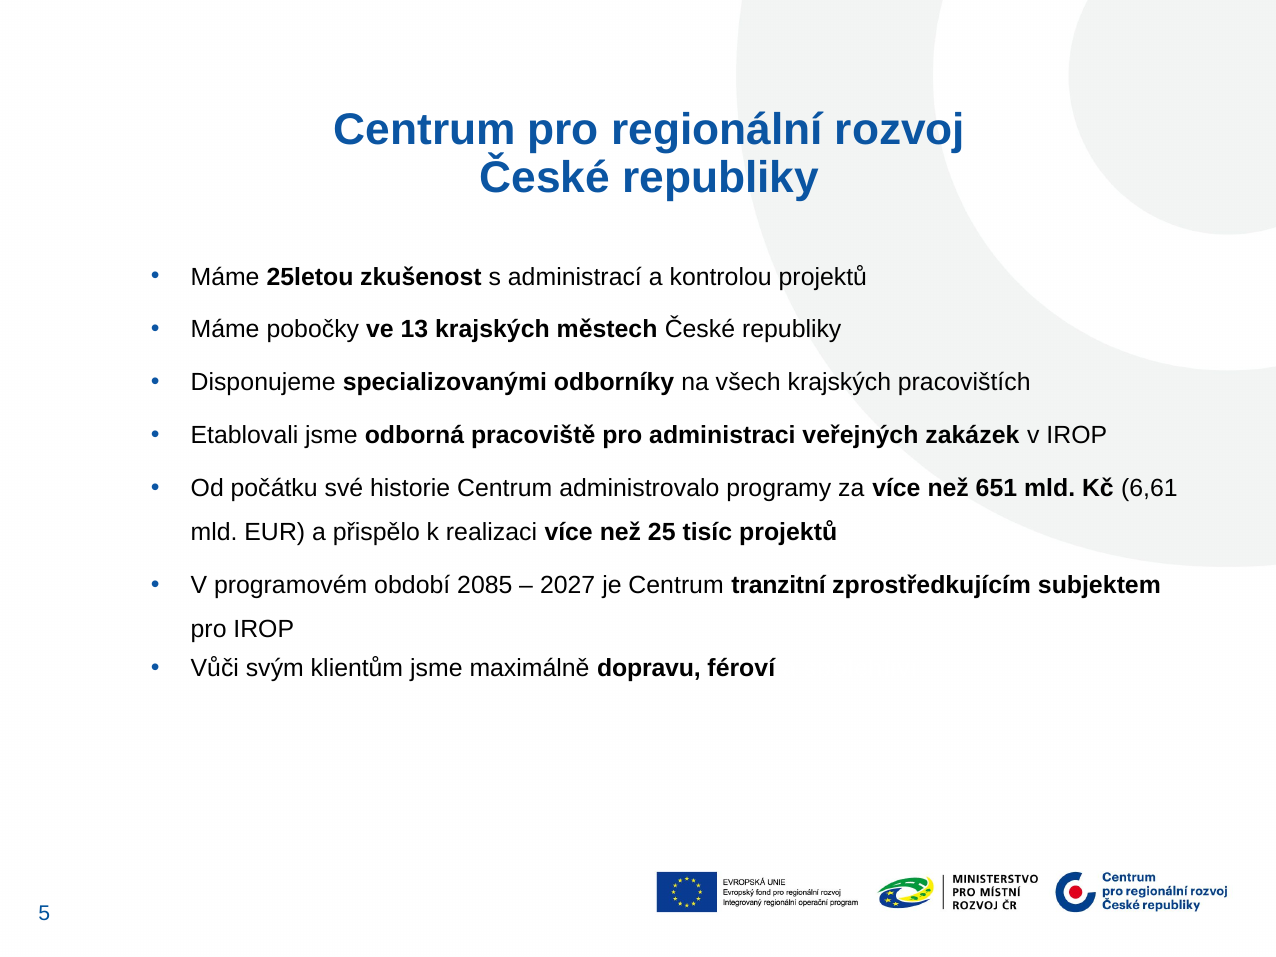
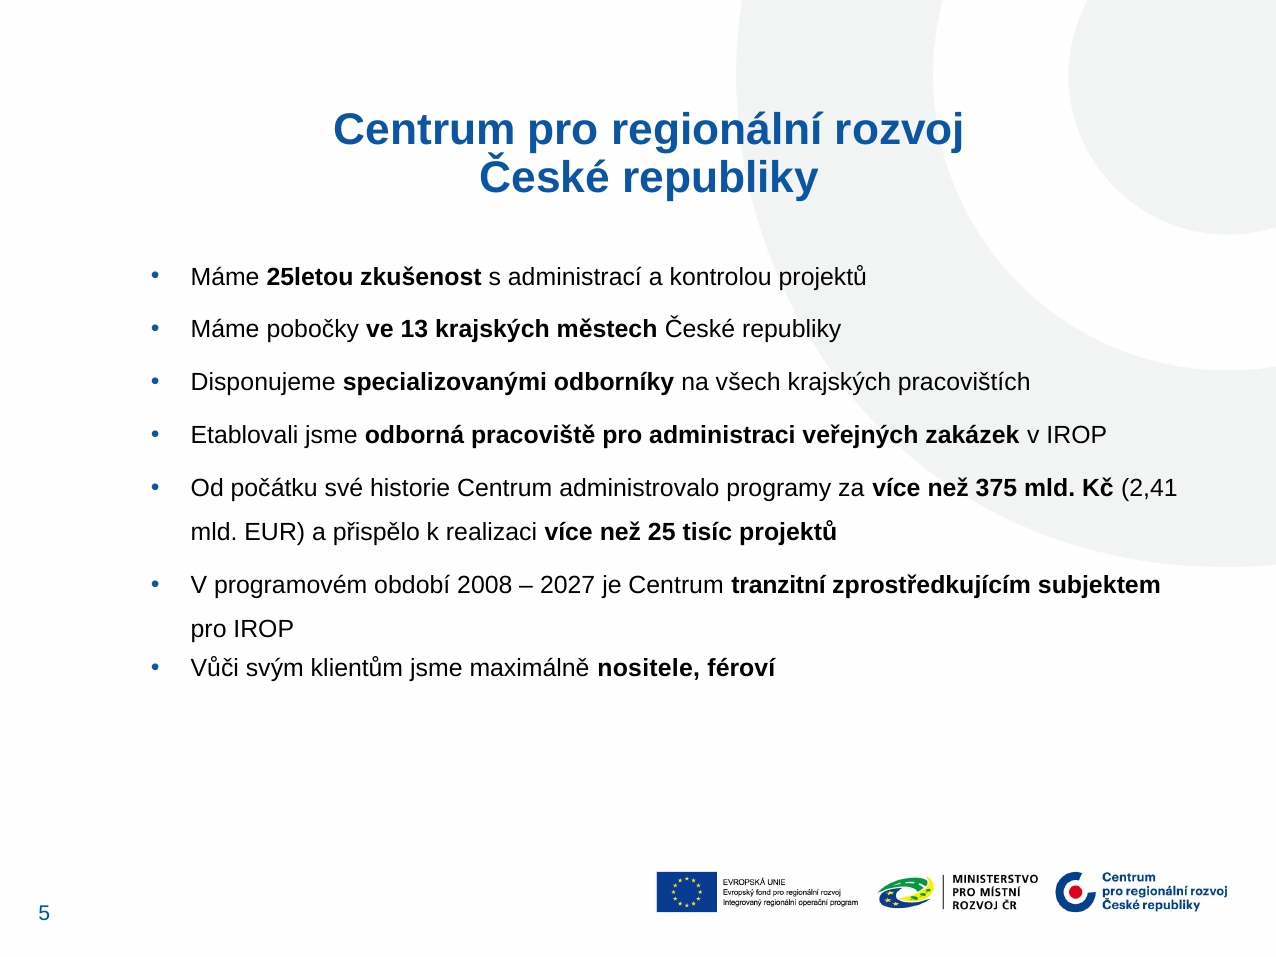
651: 651 -> 375
6,61: 6,61 -> 2,41
2085: 2085 -> 2008
dopravu: dopravu -> nositele
